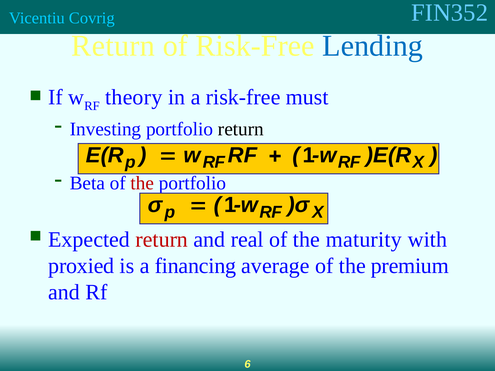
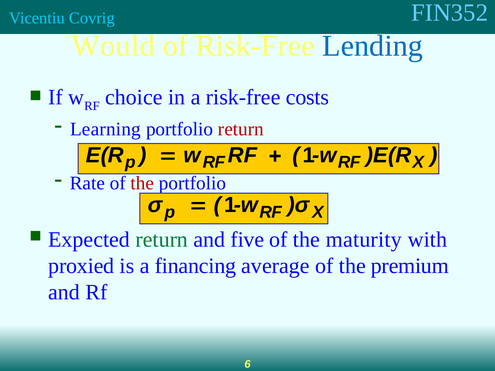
Return at (113, 46): Return -> Would
theory: theory -> choice
must: must -> costs
Investing: Investing -> Learning
return at (241, 129) colour: black -> red
Beta: Beta -> Rate
return at (162, 240) colour: red -> green
real: real -> five
